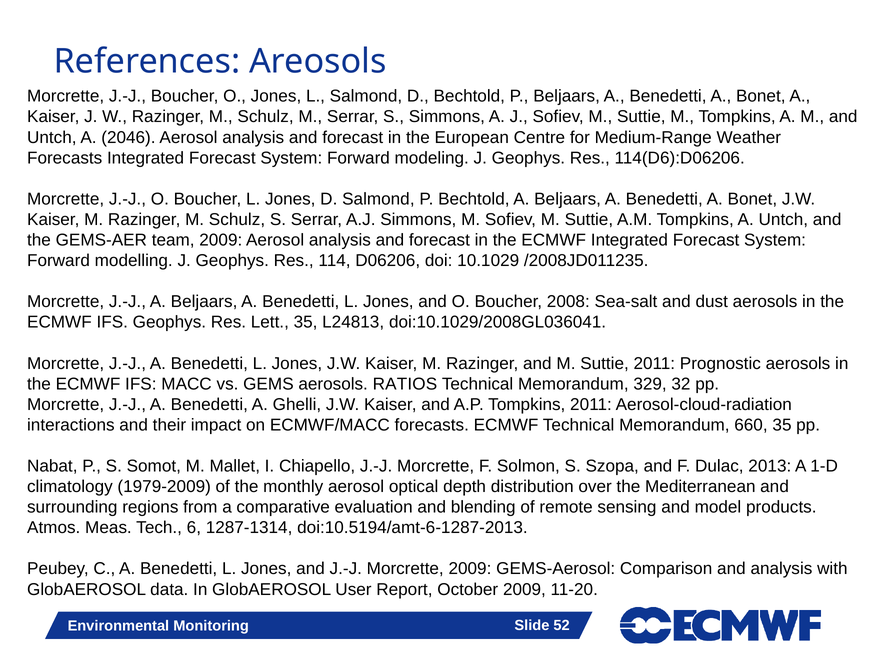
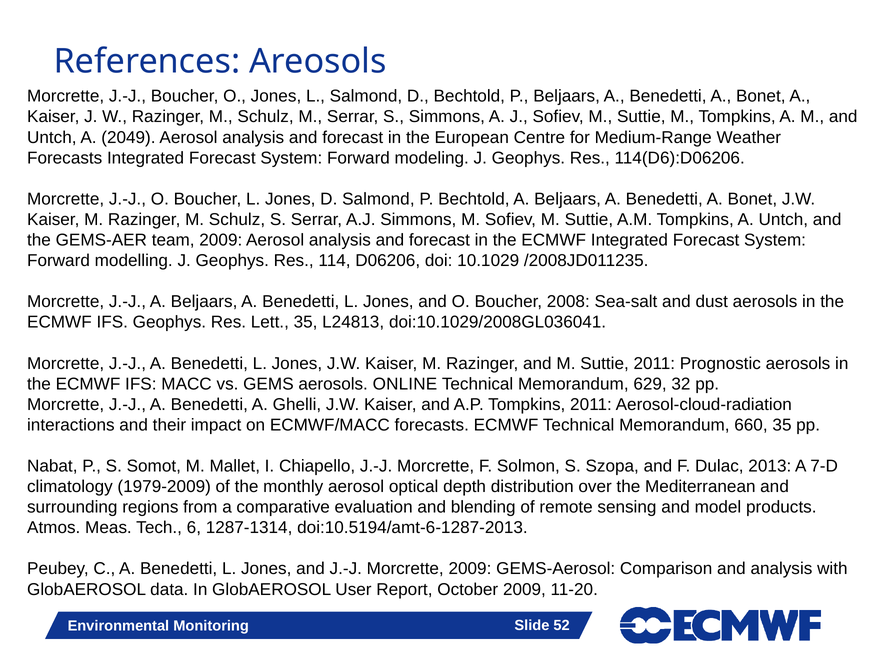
2046: 2046 -> 2049
RATIOS: RATIOS -> ONLINE
329: 329 -> 629
1-D: 1-D -> 7-D
